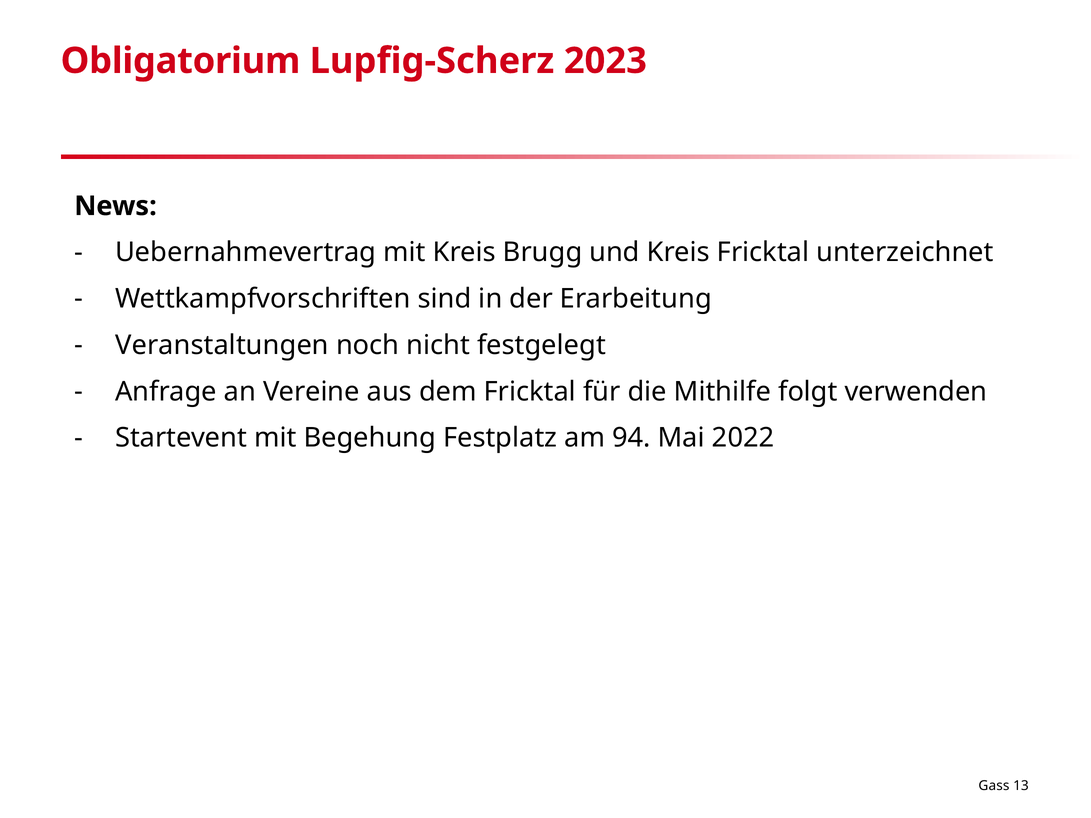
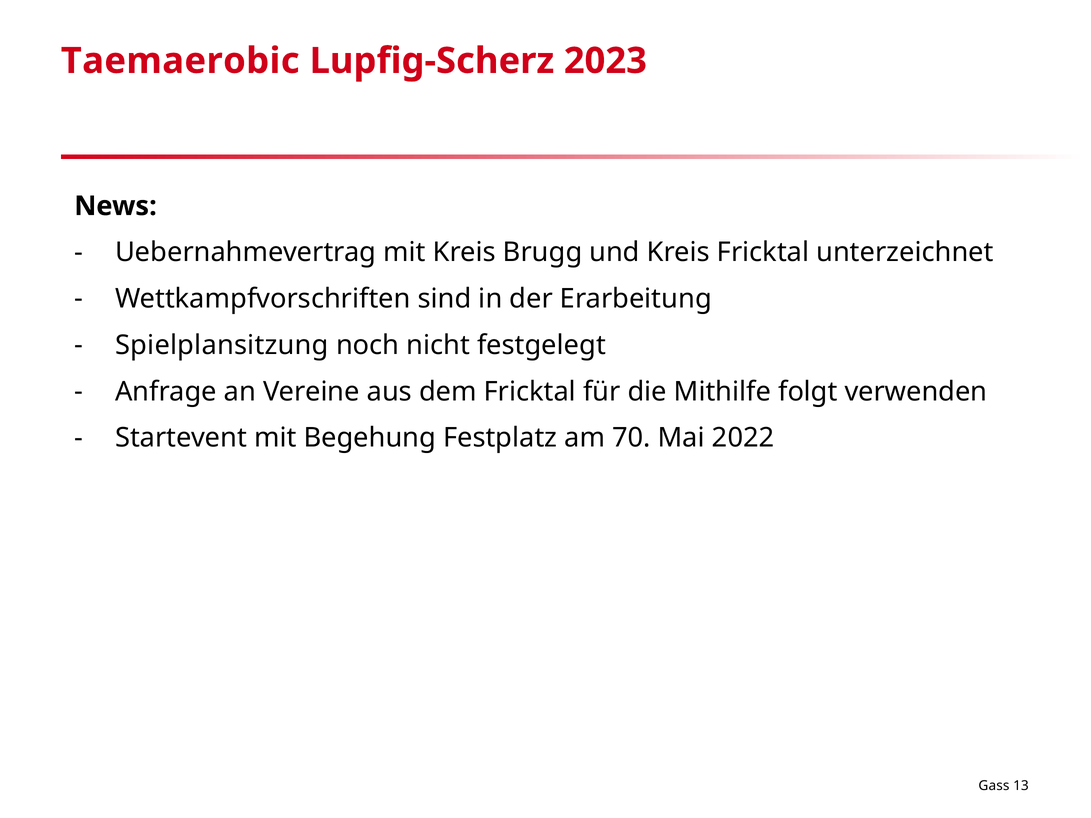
Obligatorium: Obligatorium -> Taemaerobic
Veranstaltungen: Veranstaltungen -> Spielplansitzung
94: 94 -> 70
